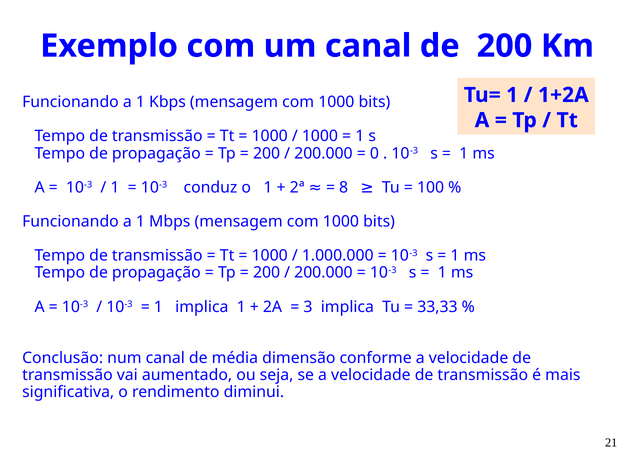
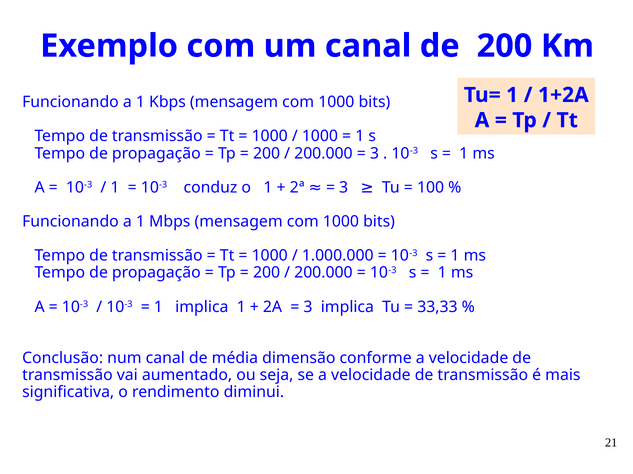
0 at (374, 154): 0 -> 3
8 at (344, 188): 8 -> 3
